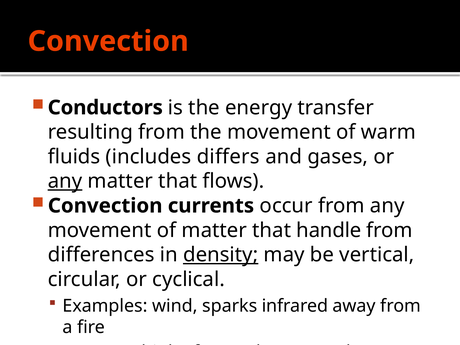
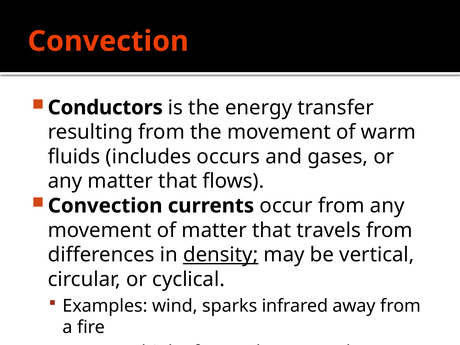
differs: differs -> occurs
any at (65, 181) underline: present -> none
handle: handle -> travels
